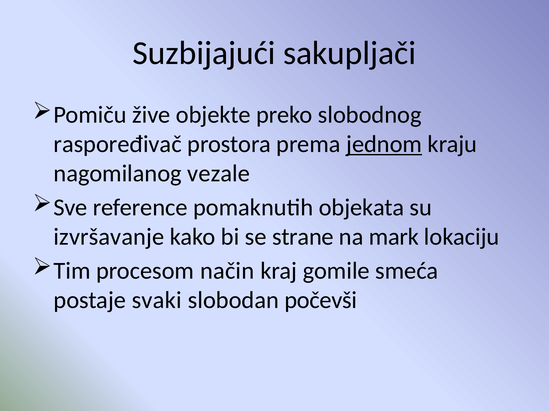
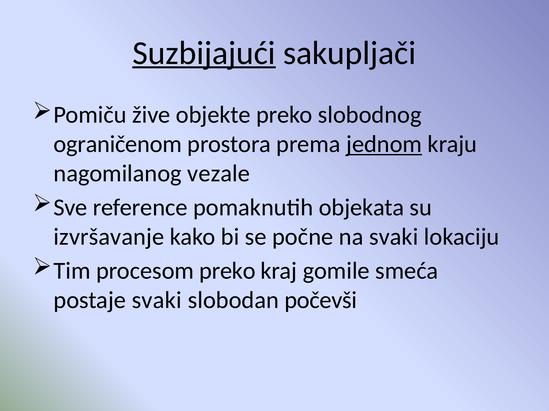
Suzbijajući underline: none -> present
raspoređivač: raspoređivač -> ograničenom
strane: strane -> počne
na mark: mark -> svaki
procesom način: način -> preko
